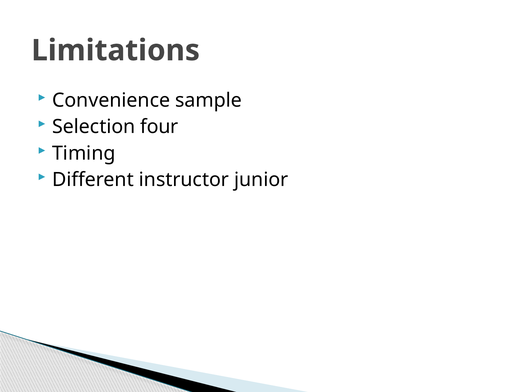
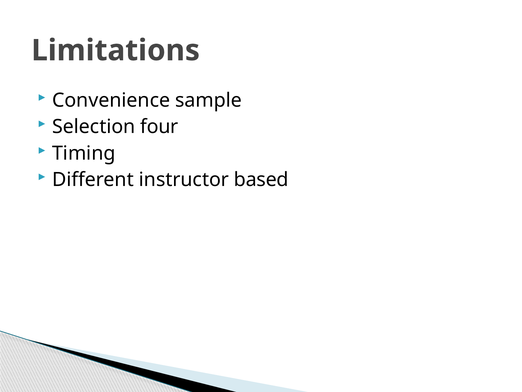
junior: junior -> based
